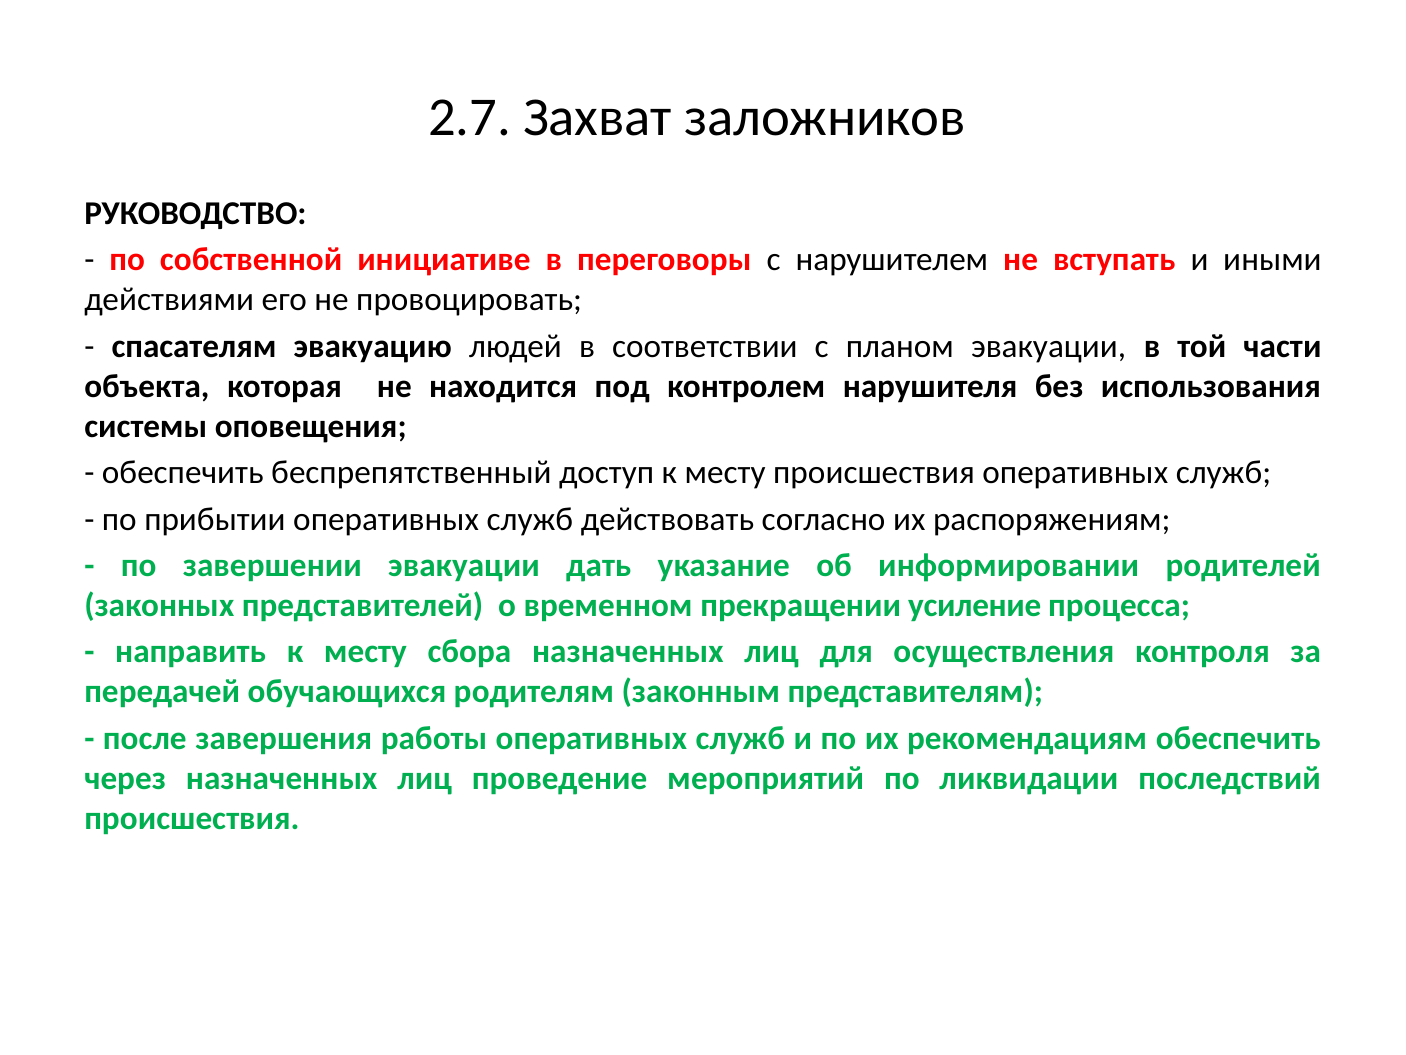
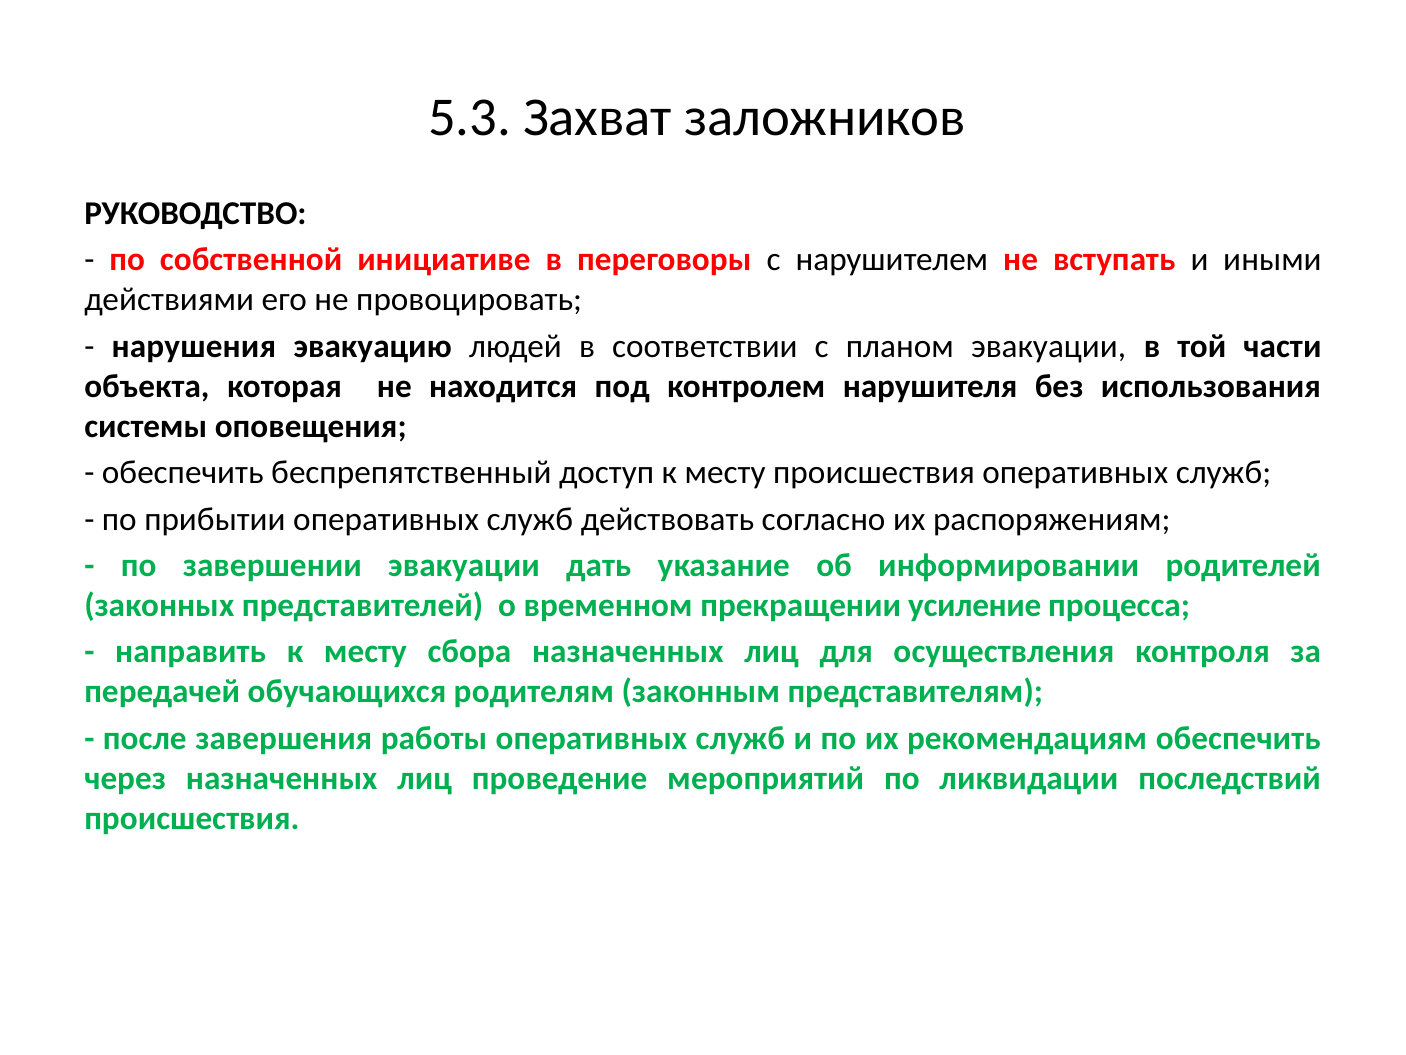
2.7: 2.7 -> 5.3
спасателям: спасателям -> нарушения
